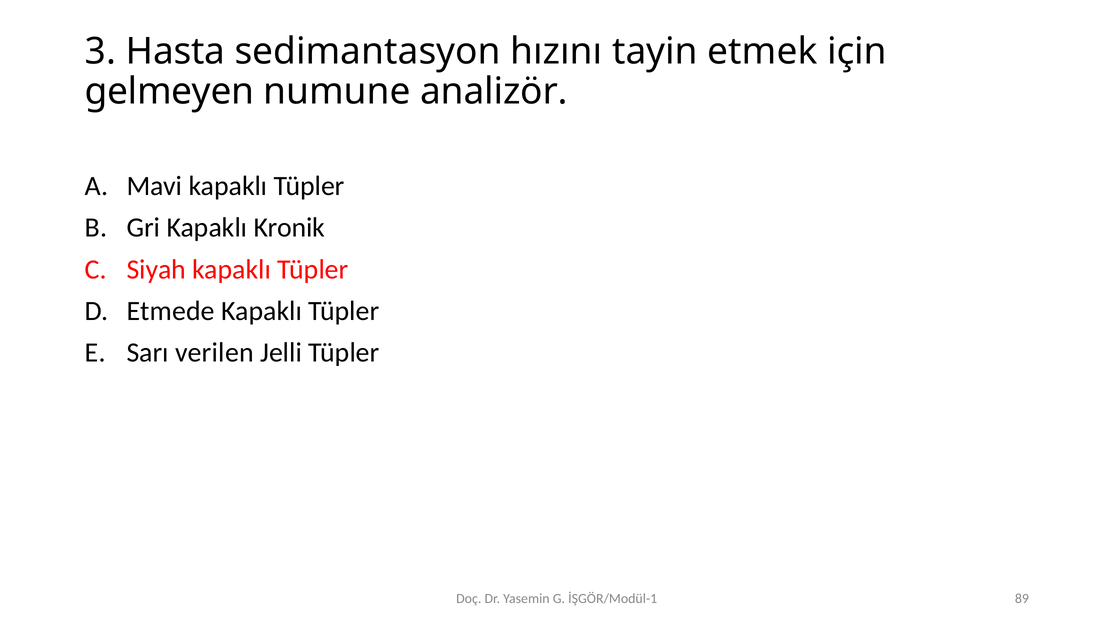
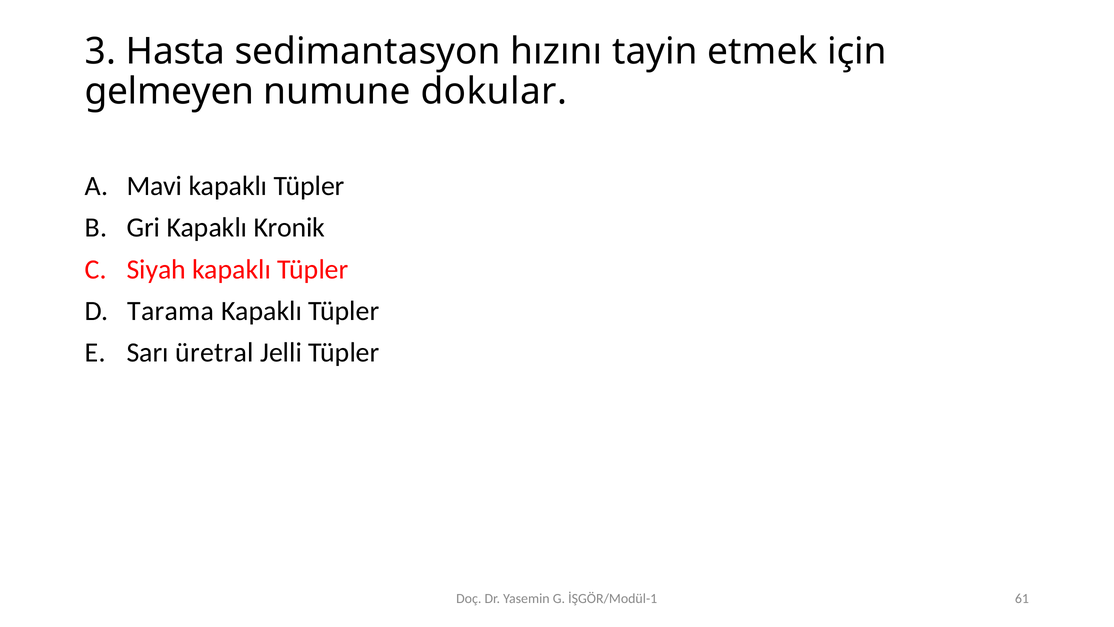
analizör: analizör -> dokular
Etmede: Etmede -> Tarama
verilen: verilen -> üretral
89: 89 -> 61
